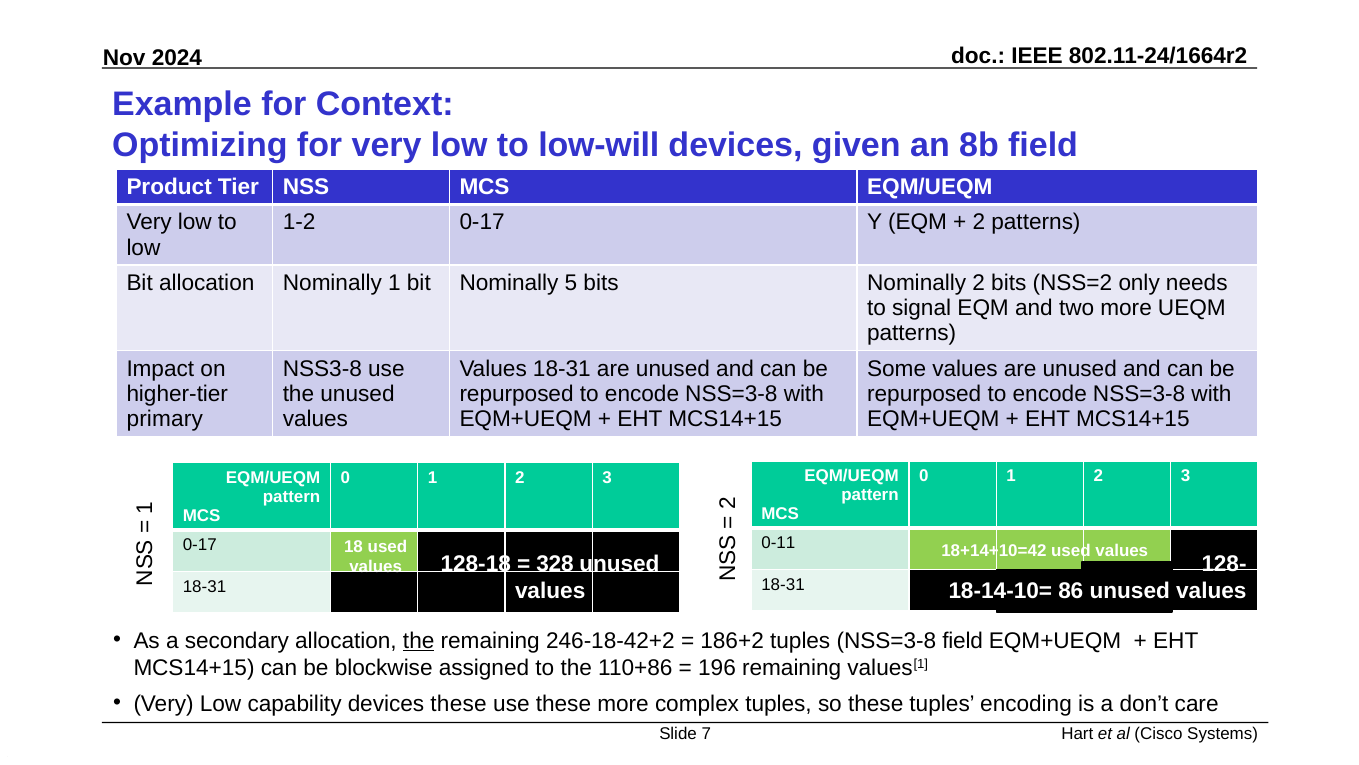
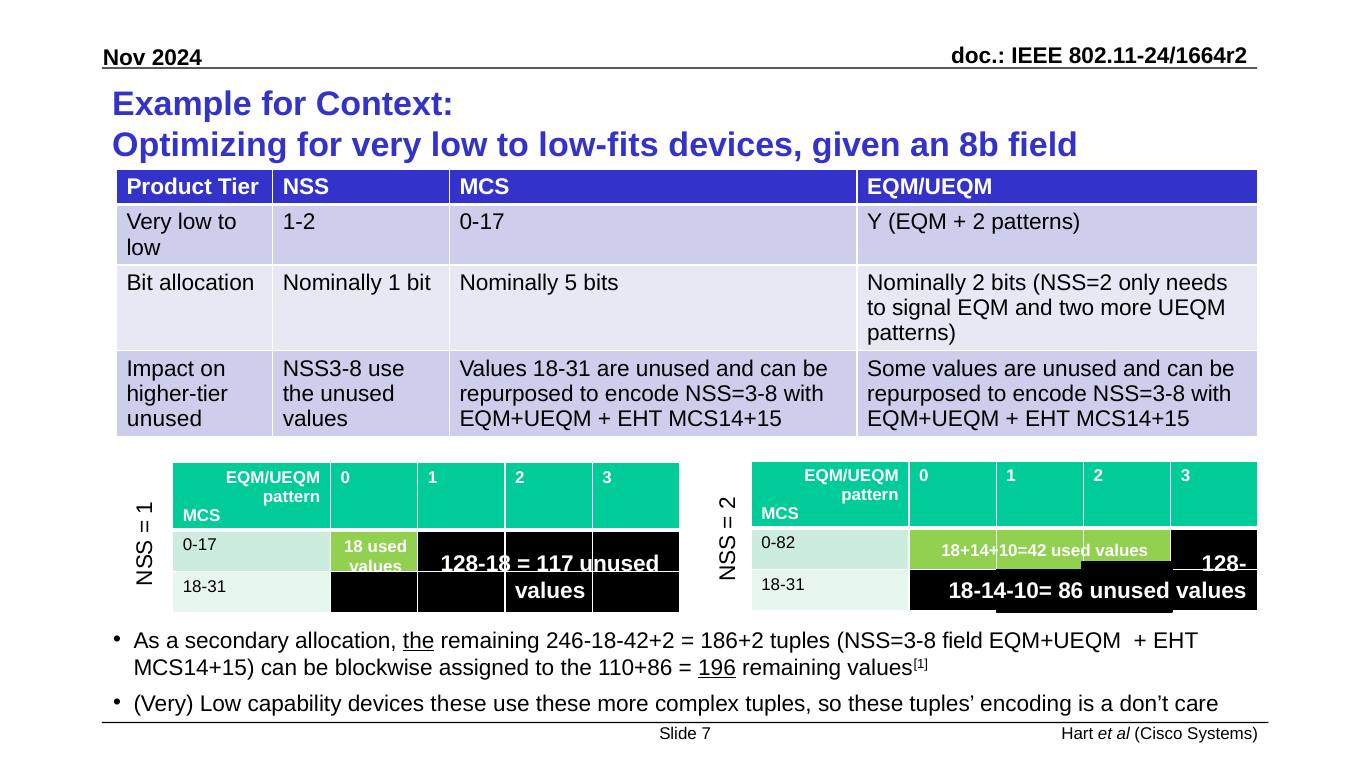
low-will: low-will -> low-fits
primary at (165, 419): primary -> unused
0-11: 0-11 -> 0-82
328: 328 -> 117
196 underline: none -> present
